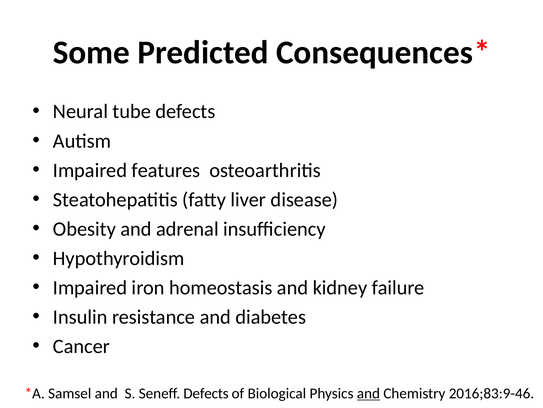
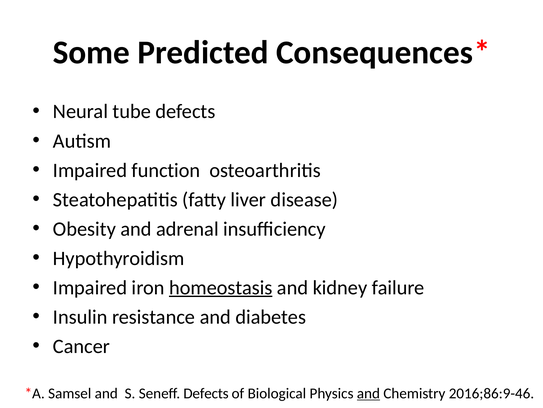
features: features -> function
homeostasis underline: none -> present
2016;83:9-46: 2016;83:9-46 -> 2016;86:9-46
